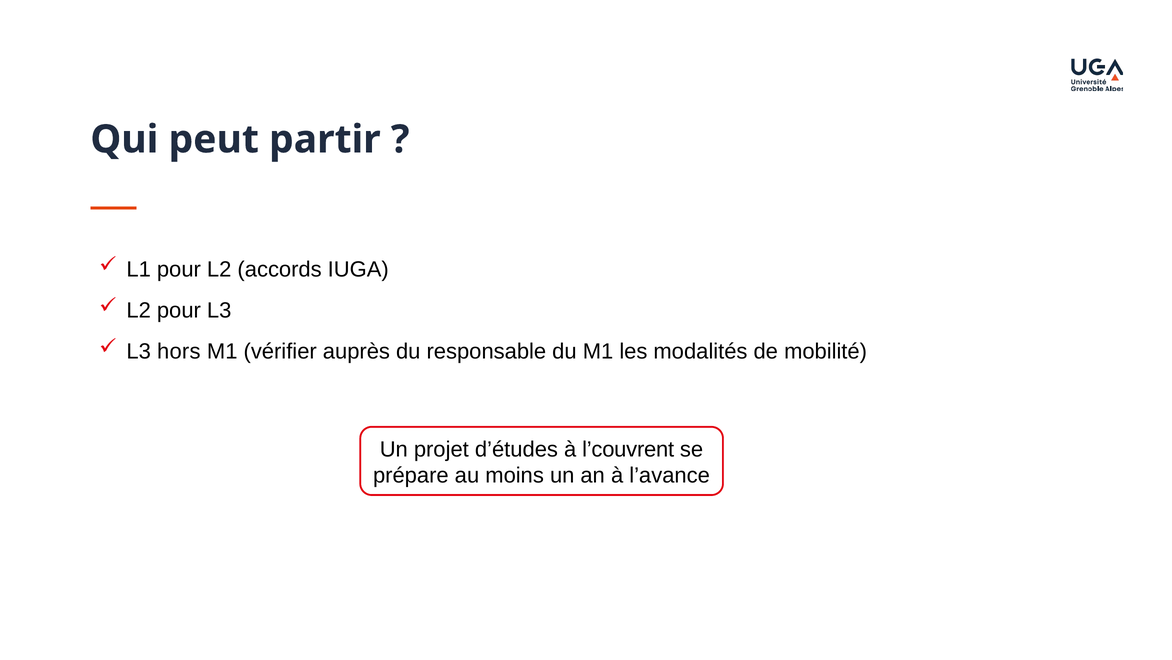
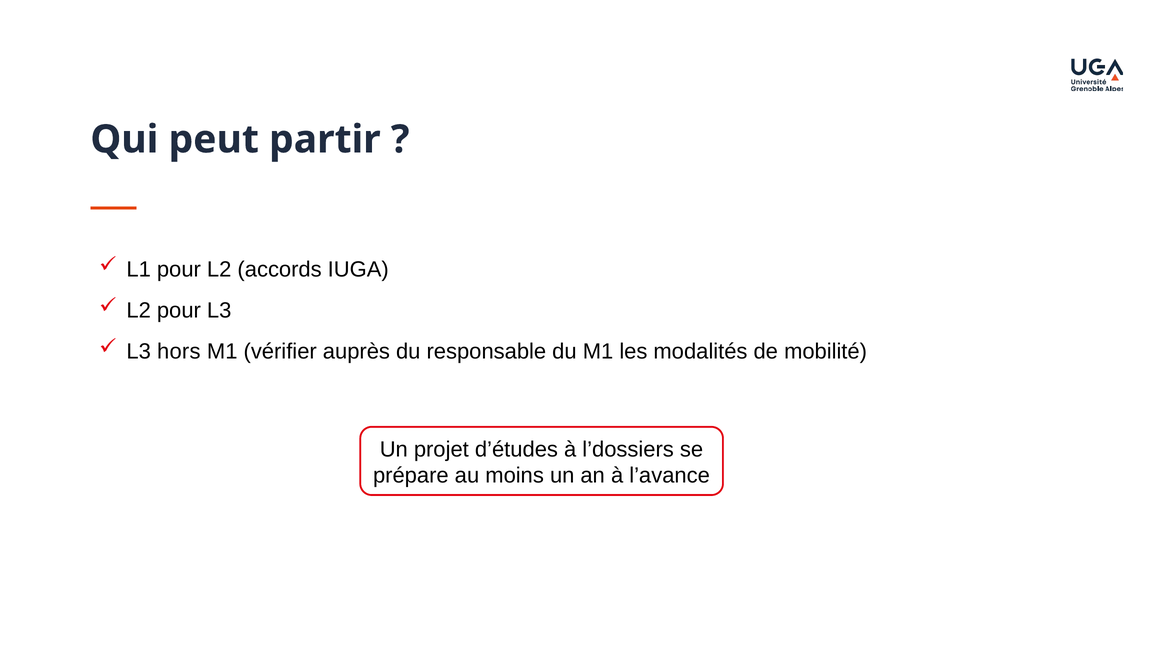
l’couvrent: l’couvrent -> l’dossiers
